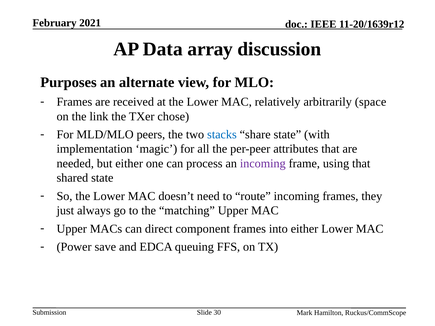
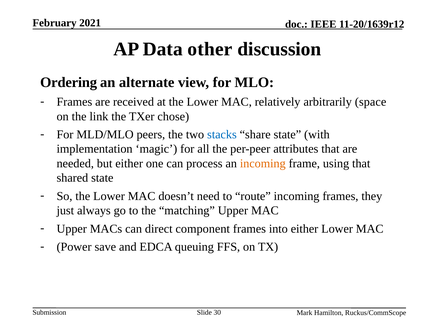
array: array -> other
Purposes: Purposes -> Ordering
incoming at (263, 164) colour: purple -> orange
